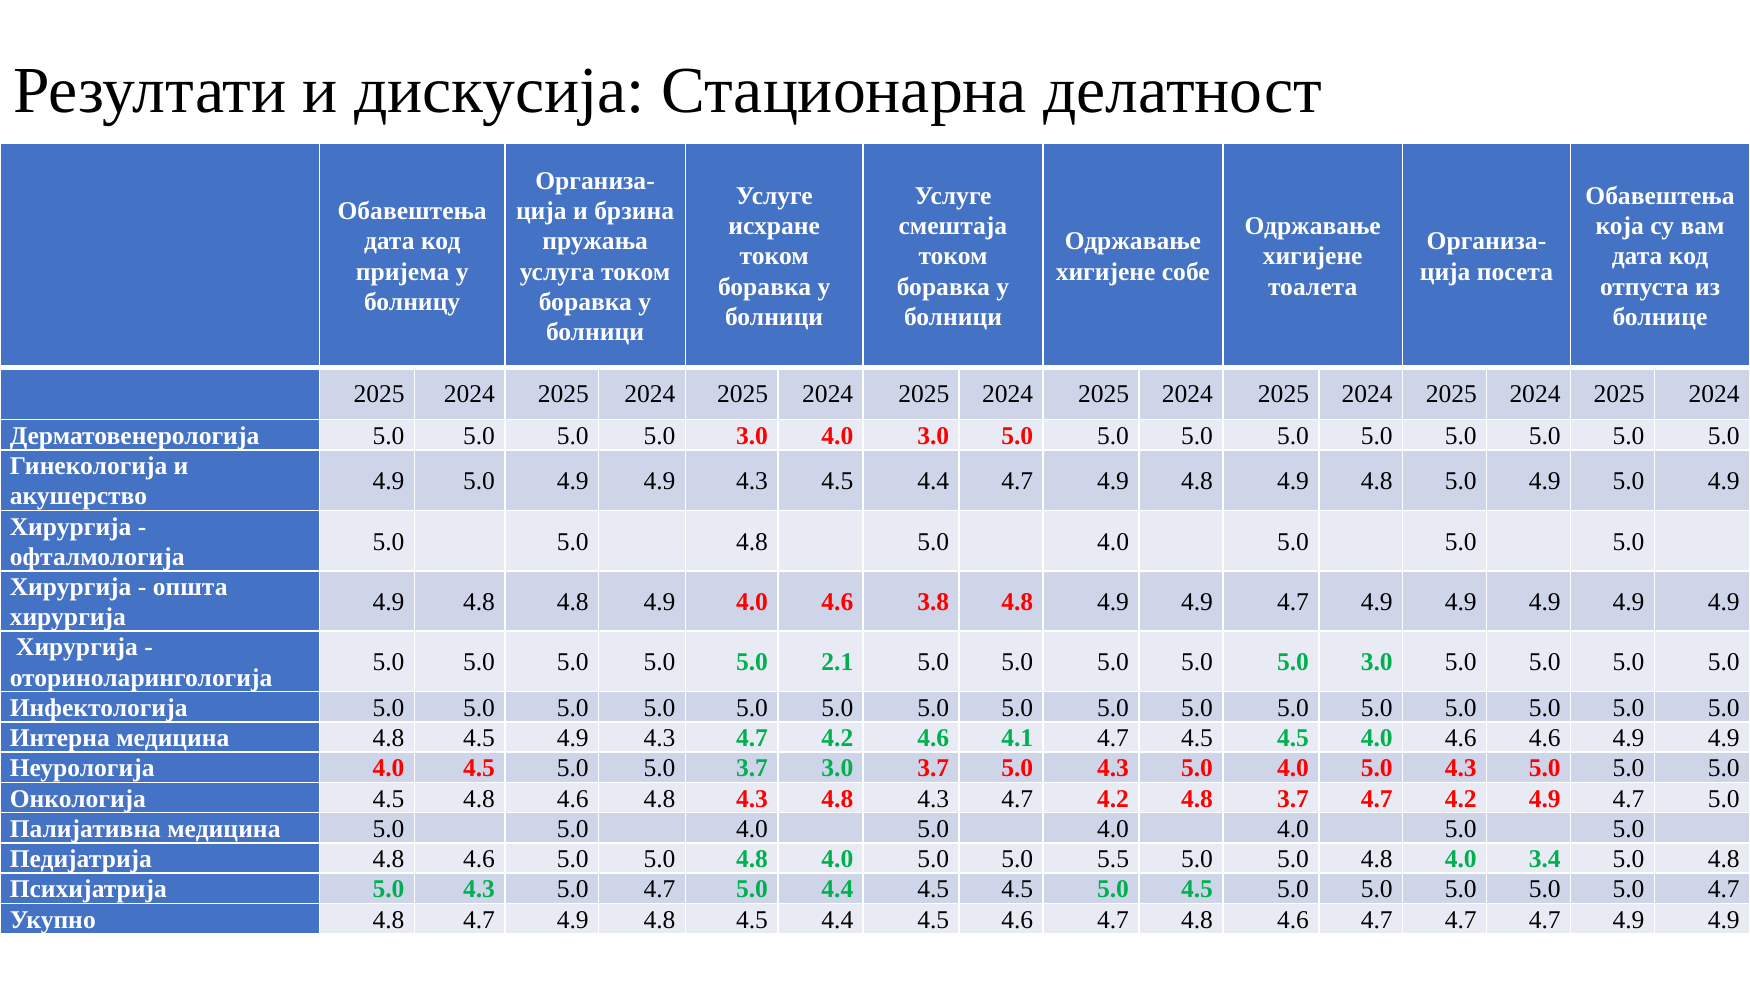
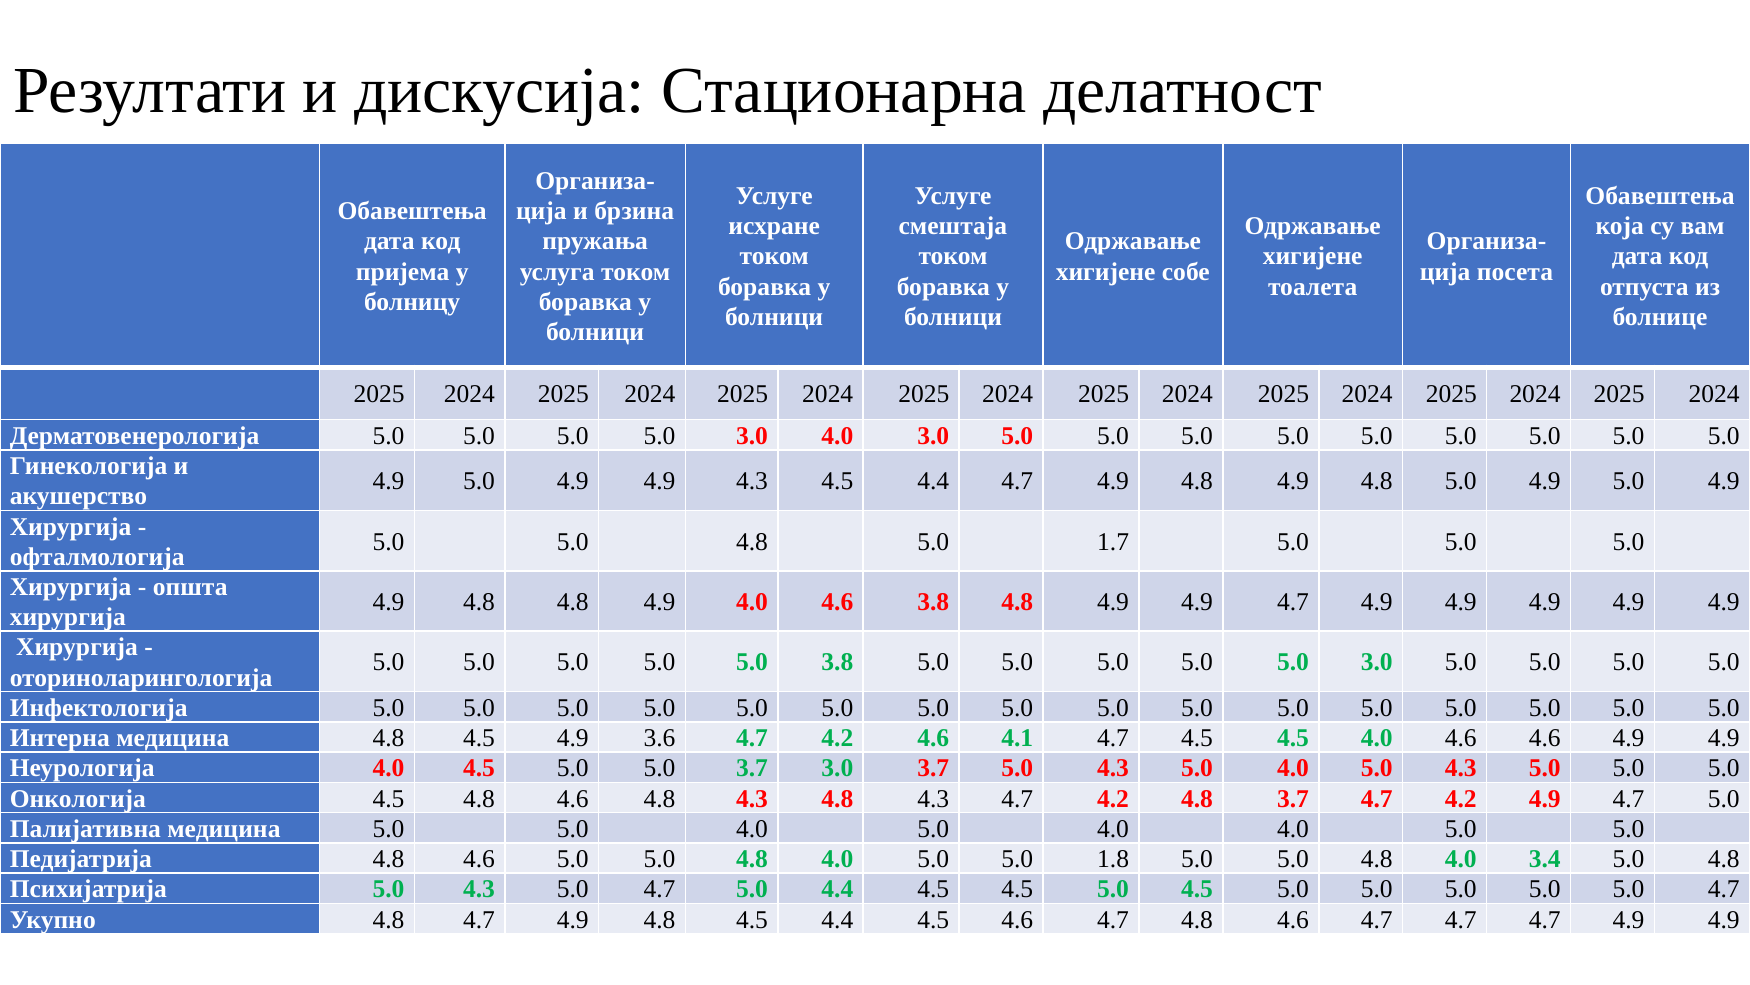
4.8 5.0 4.0: 4.0 -> 1.7
5.0 2.1: 2.1 -> 3.8
4.5 4.9 4.3: 4.3 -> 3.6
5.5: 5.5 -> 1.8
